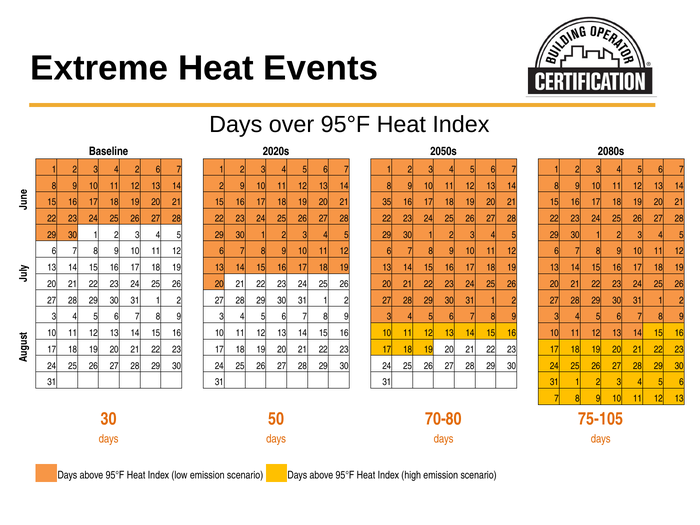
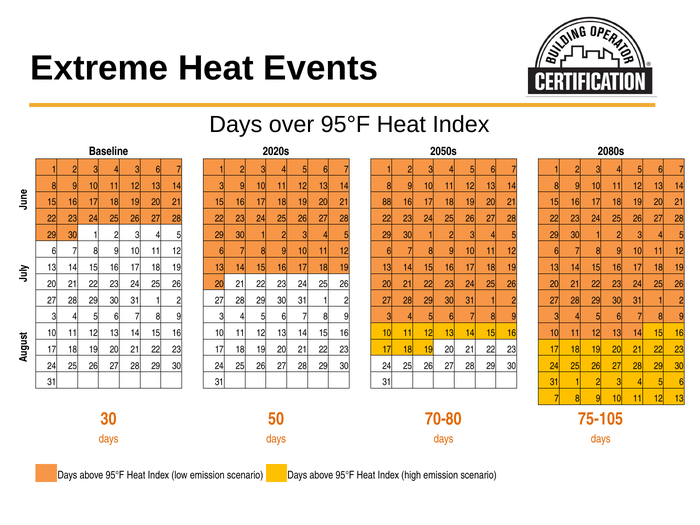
4 2: 2 -> 3
14 2: 2 -> 3
35: 35 -> 88
